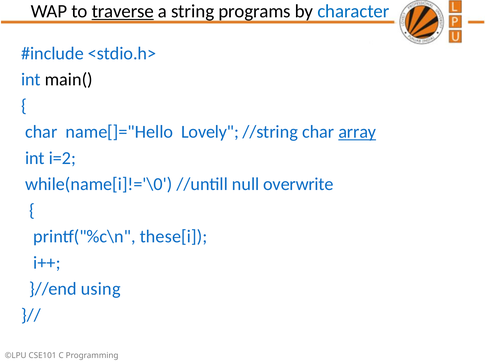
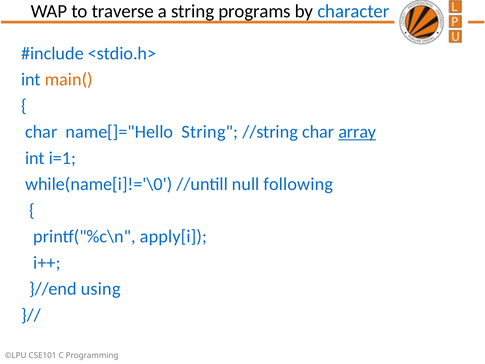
traverse underline: present -> none
main( colour: black -> orange
name[]="Hello Lovely: Lovely -> String
i=2: i=2 -> i=1
overwrite: overwrite -> following
these[i: these[i -> apply[i
